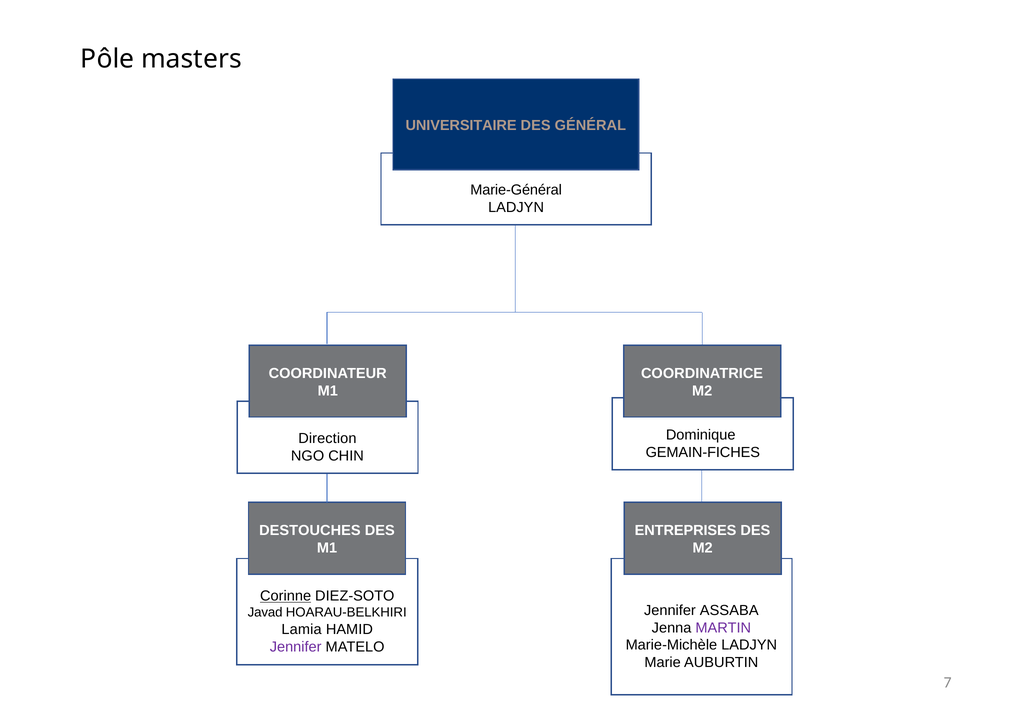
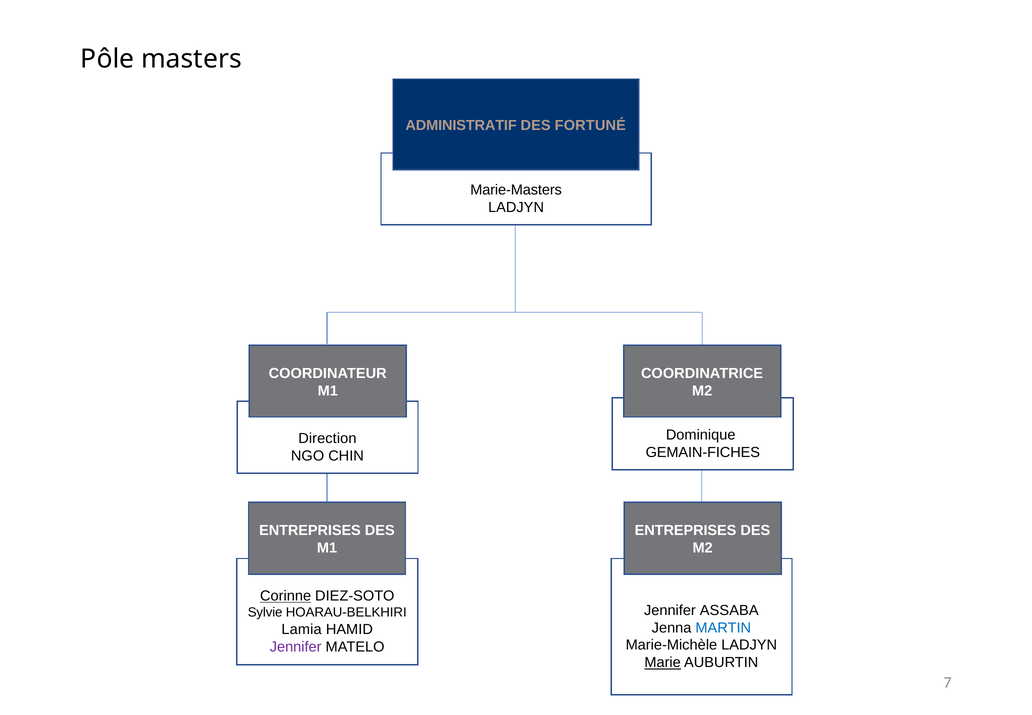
UNIVERSITAIRE: UNIVERSITAIRE -> ADMINISTRATIF
GÉNÉRAL: GÉNÉRAL -> FORTUNÉ
Marie-Général: Marie-Général -> Marie-Masters
DESTOUCHES at (310, 530): DESTOUCHES -> ENTREPRISES
Javad: Javad -> Sylvie
MARTIN colour: purple -> blue
Marie underline: none -> present
